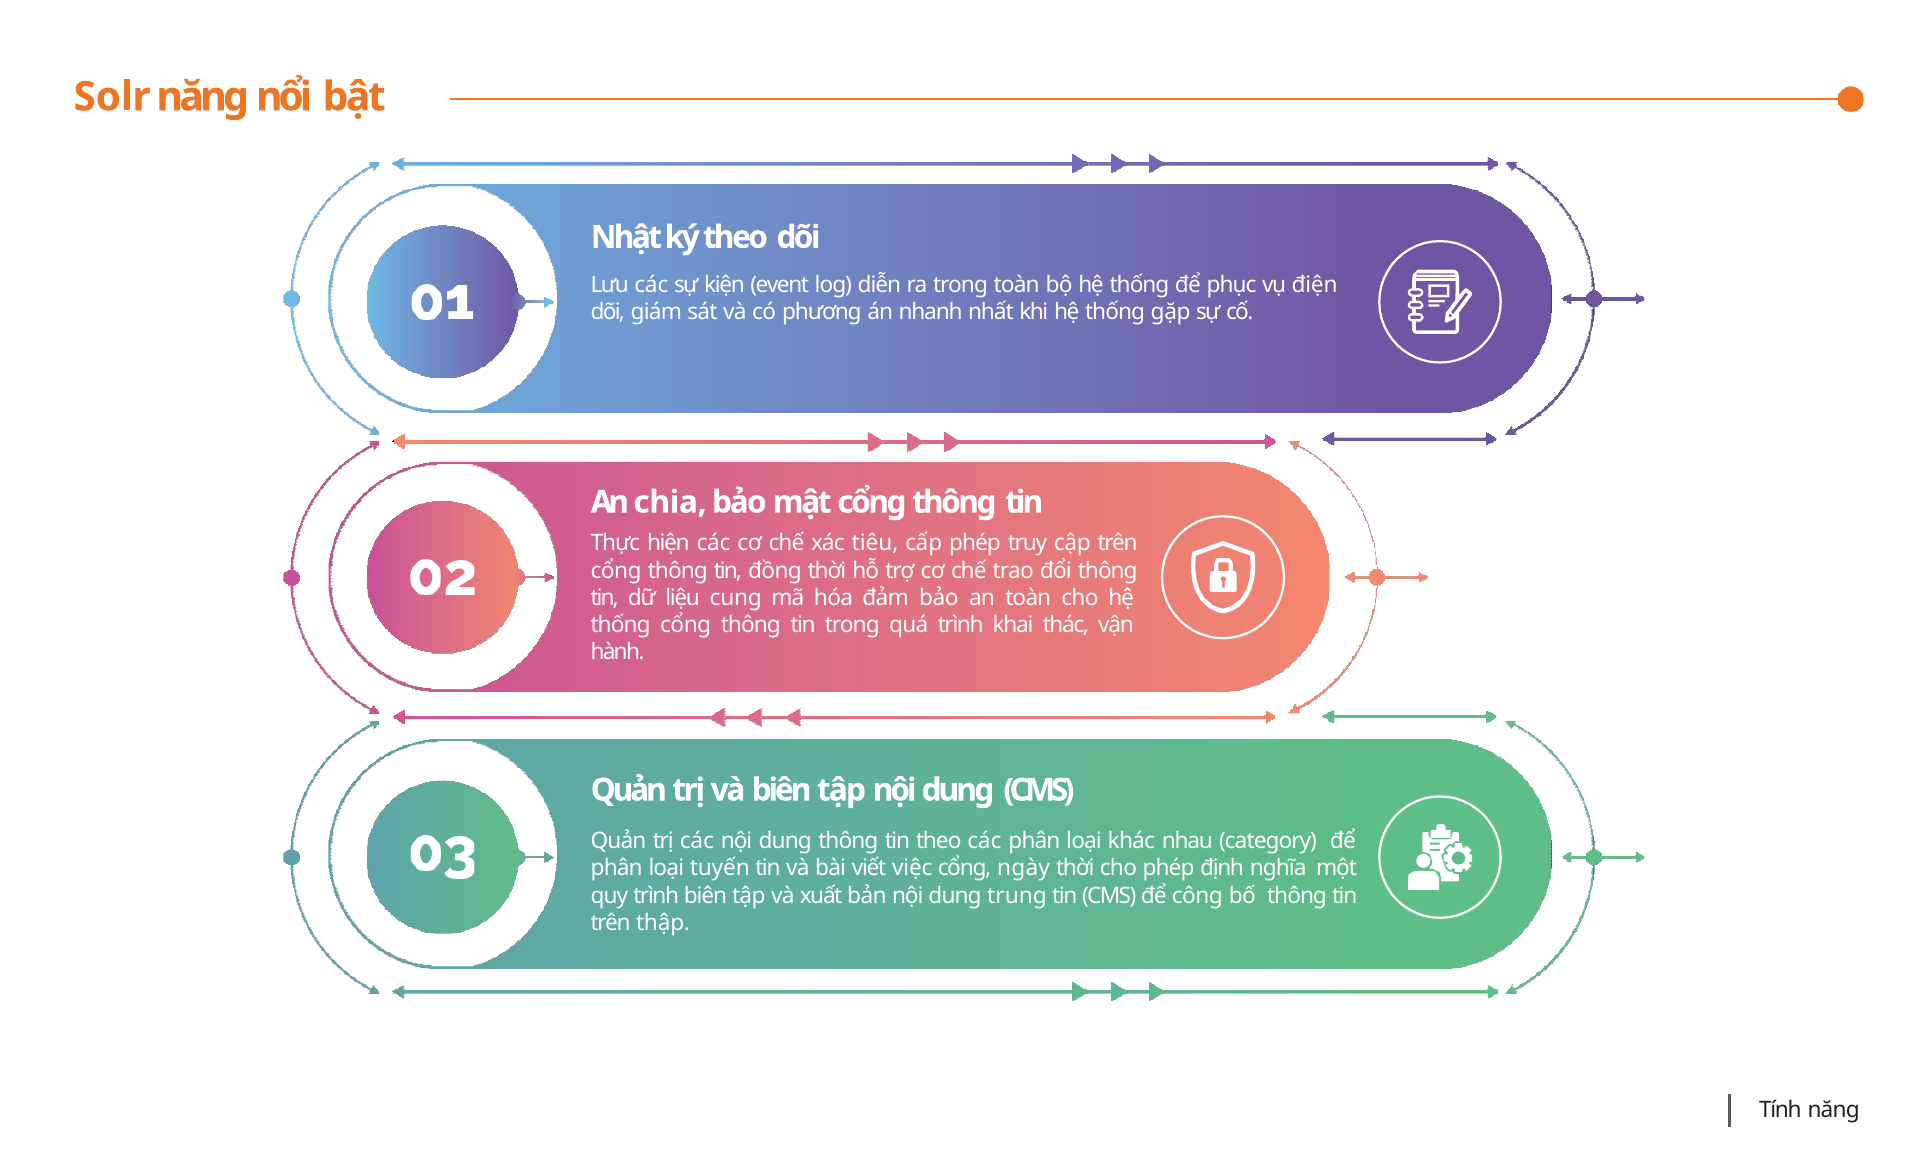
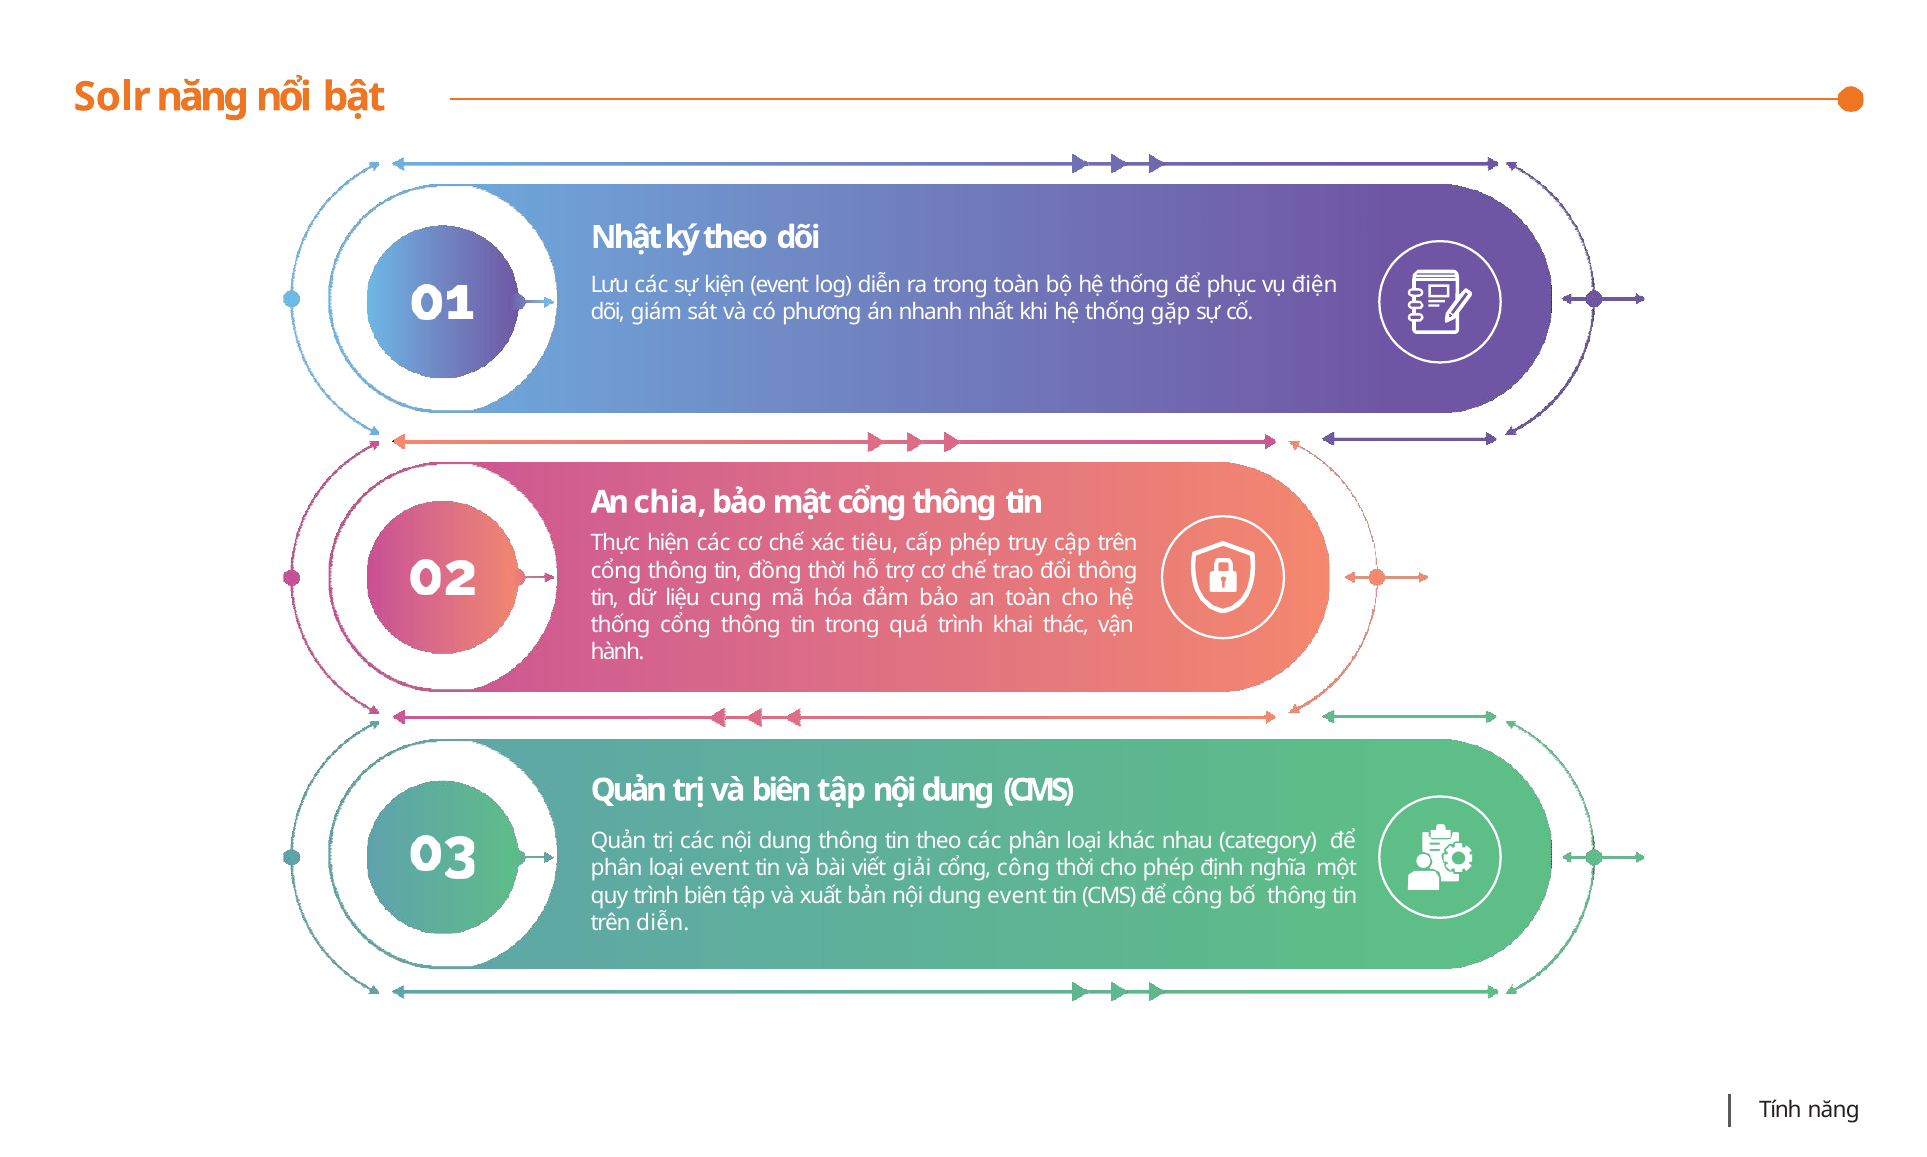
loại tuyến: tuyến -> event
việc: việc -> giải
cổng ngày: ngày -> công
dung trung: trung -> event
trên thập: thập -> diễn
